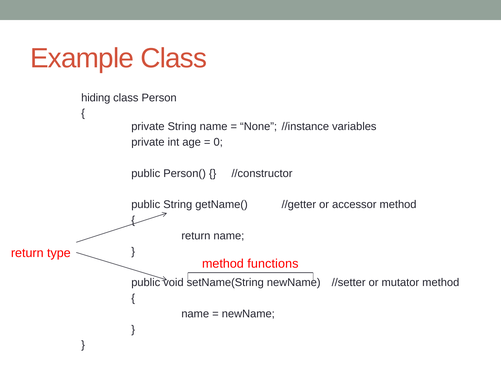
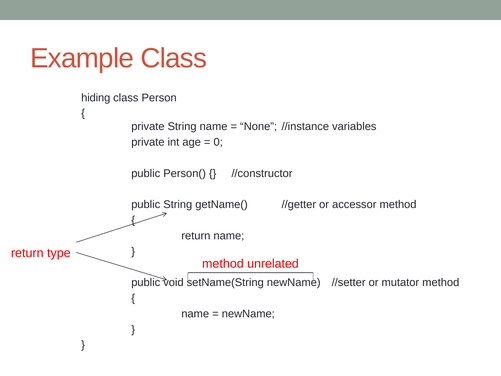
functions: functions -> unrelated
